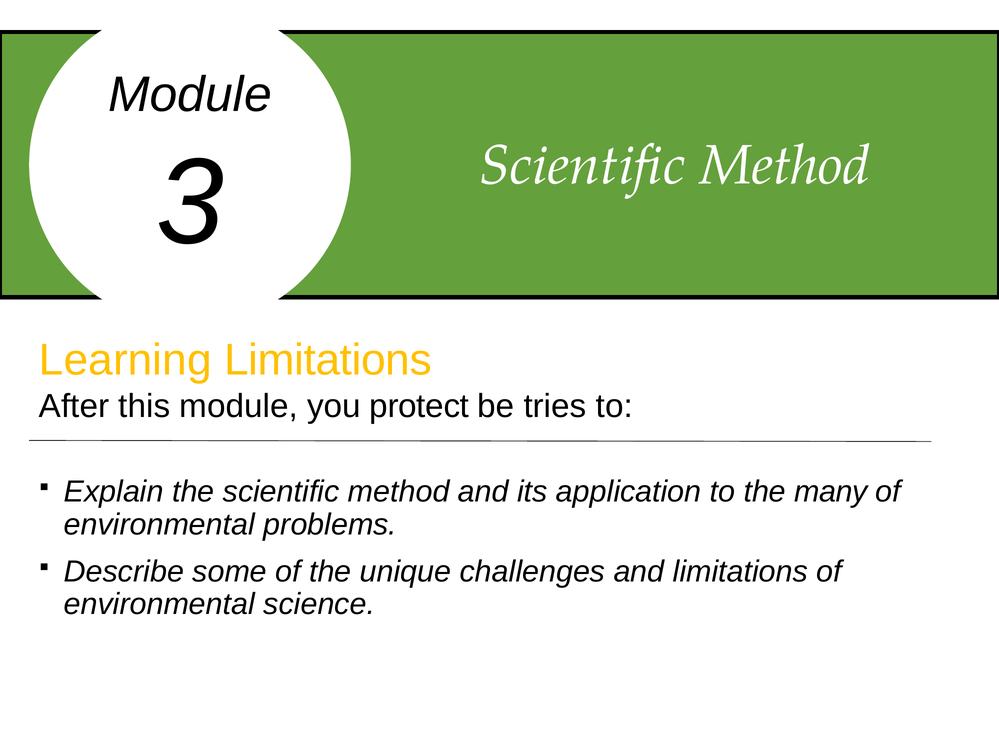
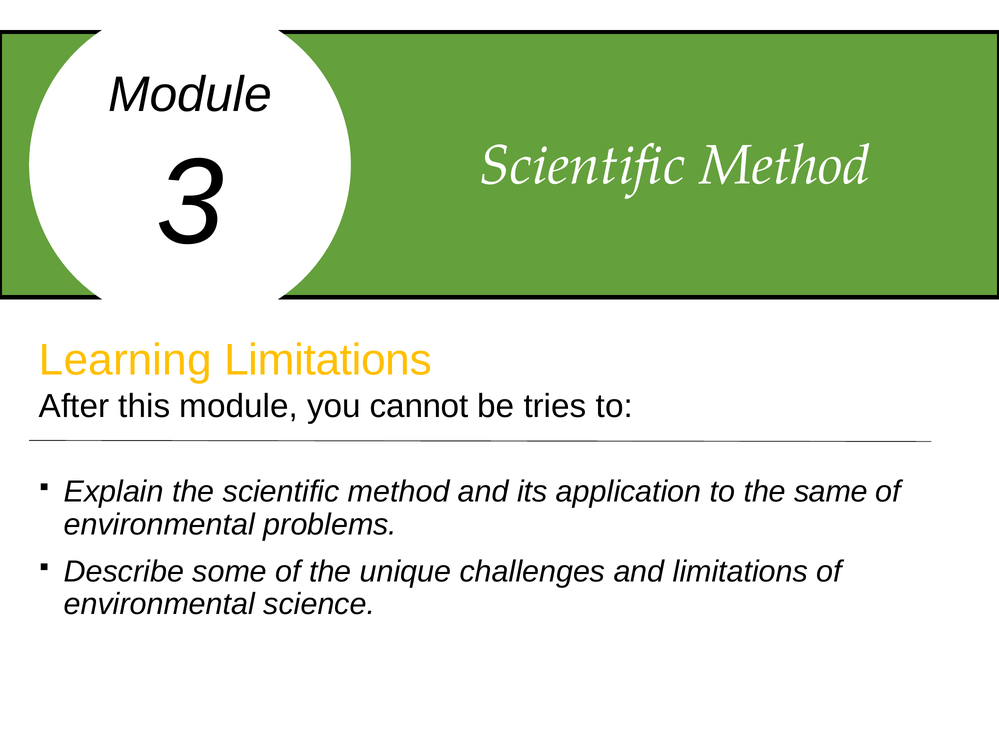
protect: protect -> cannot
many: many -> same
